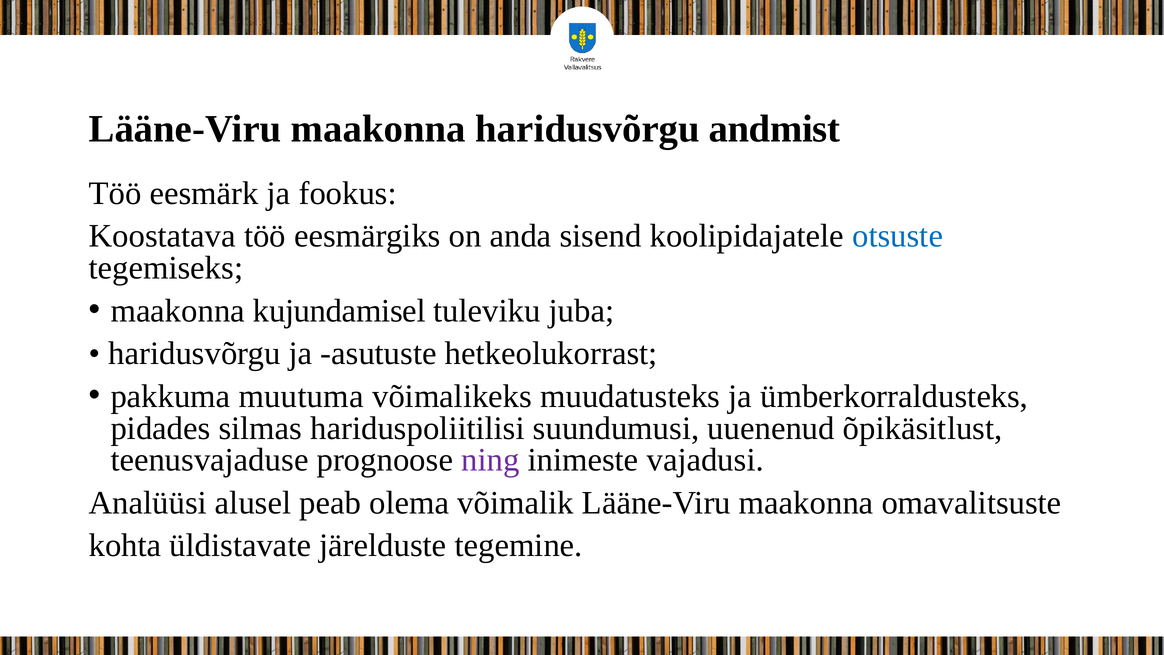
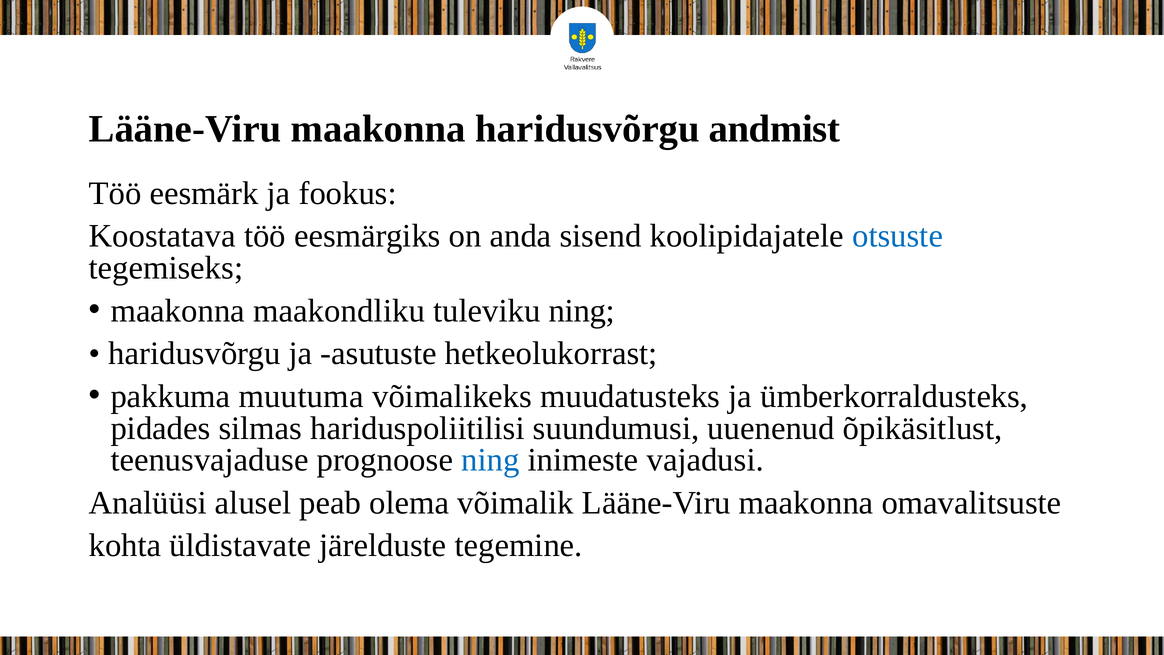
kujundamisel: kujundamisel -> maakondliku
tuleviku juba: juba -> ning
ning at (490, 460) colour: purple -> blue
